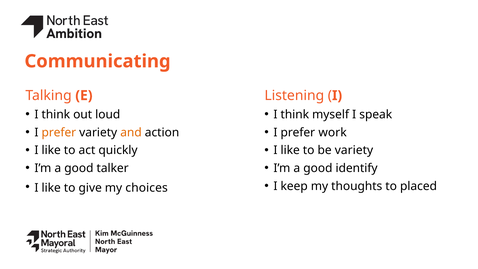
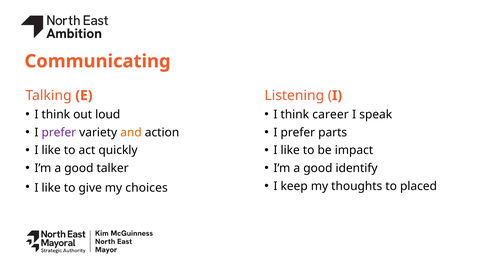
myself: myself -> career
prefer at (59, 132) colour: orange -> purple
work: work -> parts
be variety: variety -> impact
